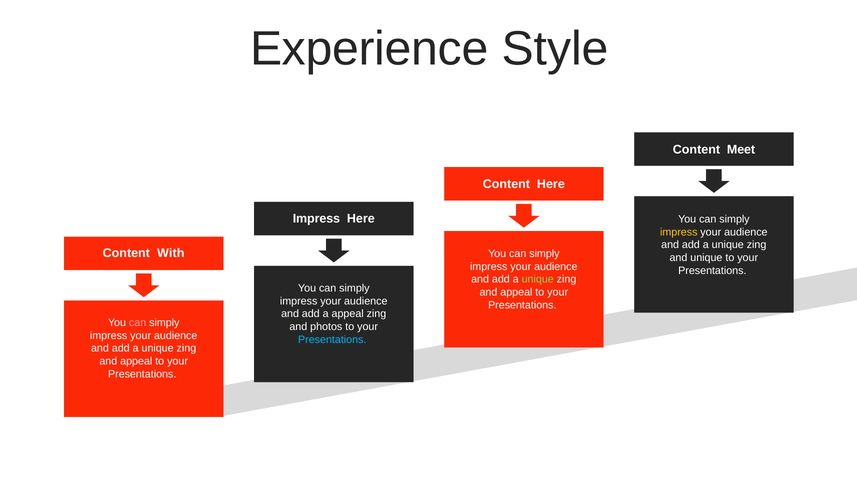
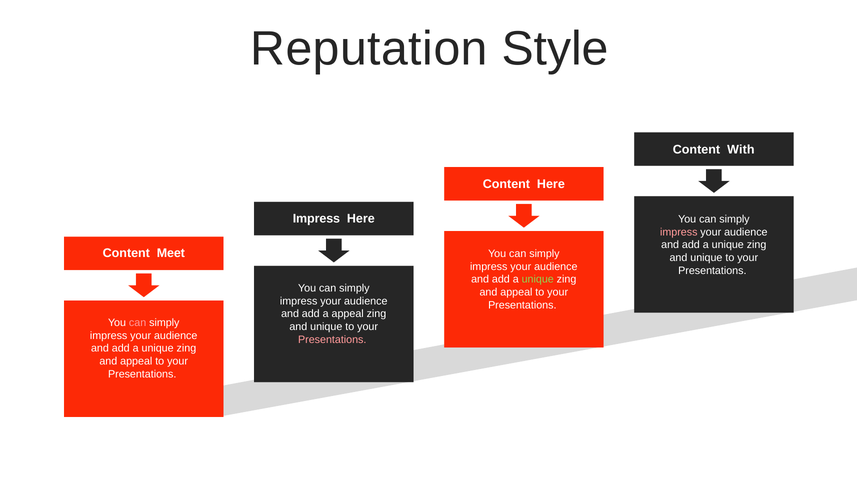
Experience: Experience -> Reputation
Meet: Meet -> With
impress at (679, 232) colour: yellow -> pink
With: With -> Meet
photos at (326, 327): photos -> unique
Presentations at (332, 340) colour: light blue -> pink
